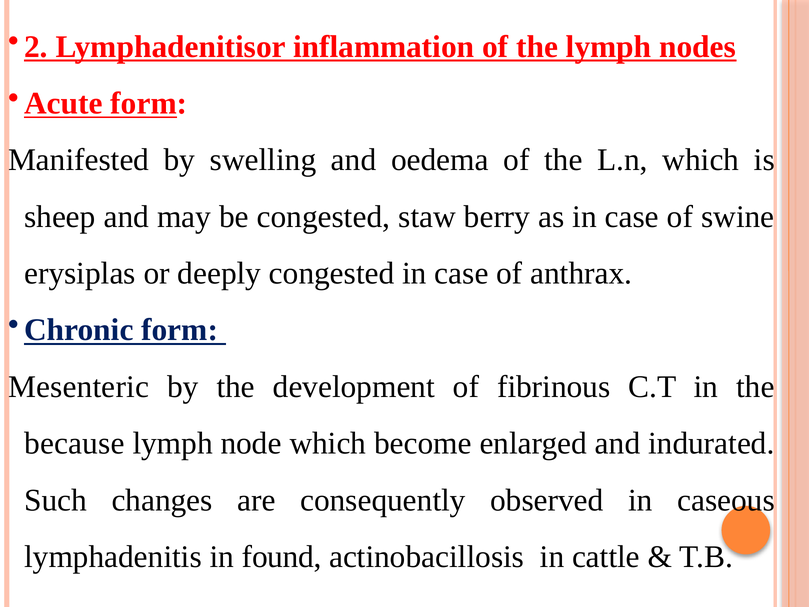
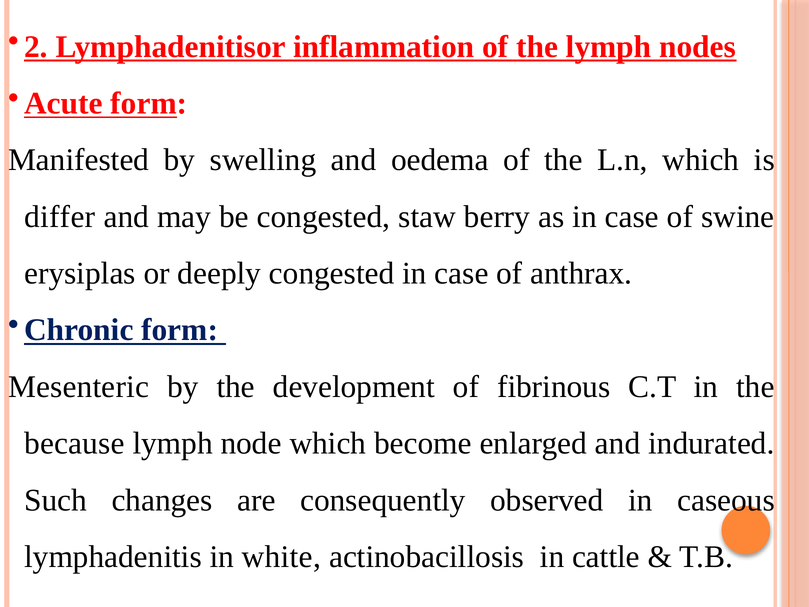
sheep: sheep -> differ
found: found -> white
